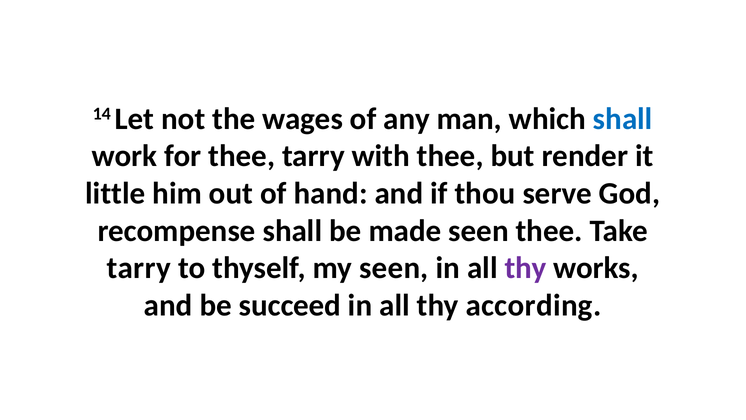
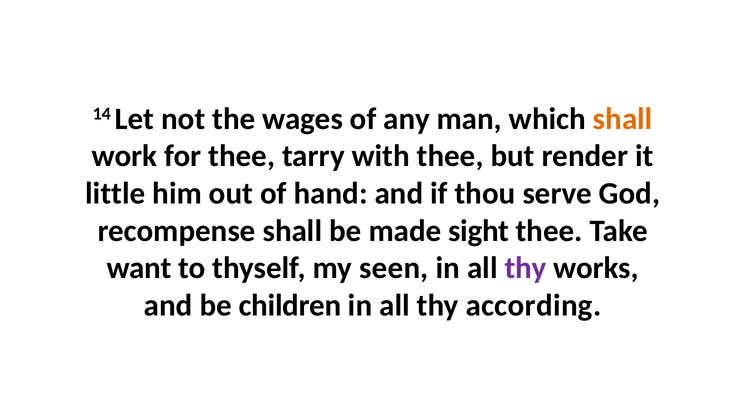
shall at (623, 119) colour: blue -> orange
made seen: seen -> sight
tarry at (139, 268): tarry -> want
succeed: succeed -> children
